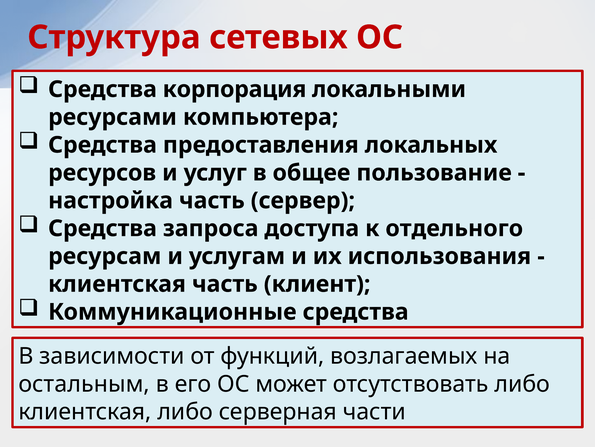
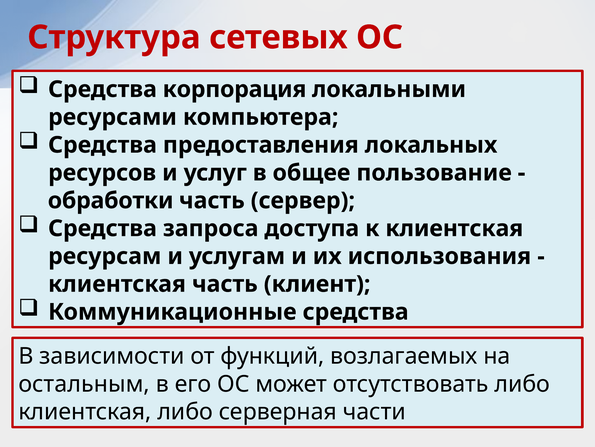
настройка: настройка -> обработки
к отдельного: отдельного -> клиентская
